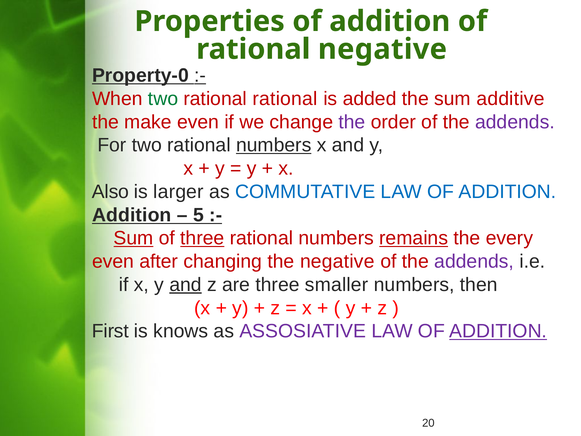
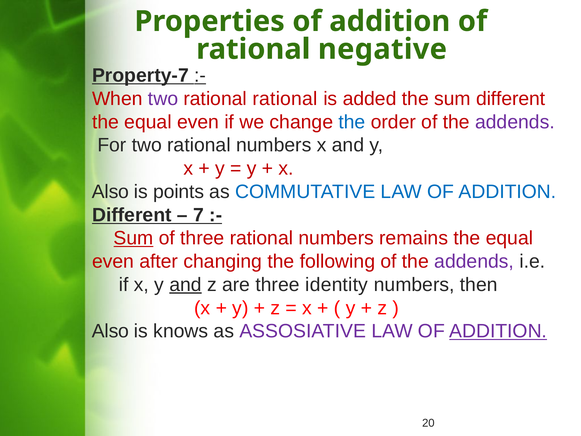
Property-0: Property-0 -> Property-7
two at (163, 99) colour: green -> purple
sum additive: additive -> different
make at (148, 122): make -> equal
the at (352, 122) colour: purple -> blue
numbers at (274, 145) underline: present -> none
larger: larger -> points
Addition at (132, 215): Addition -> Different
5: 5 -> 7
three at (202, 238) underline: present -> none
remains underline: present -> none
every at (509, 238): every -> equal
the negative: negative -> following
smaller: smaller -> identity
First at (110, 331): First -> Also
